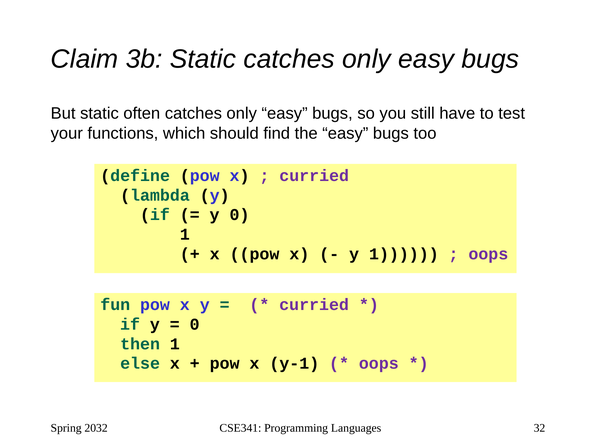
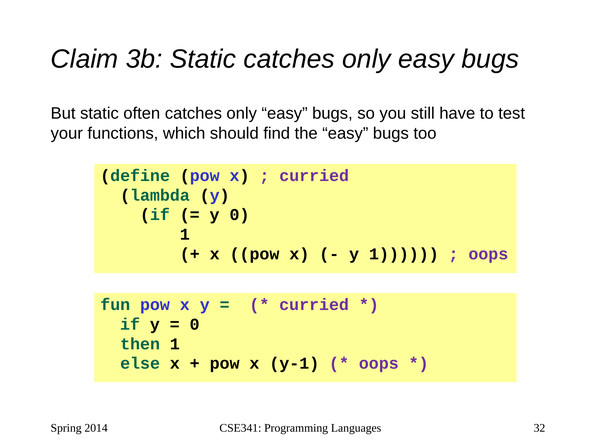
2032: 2032 -> 2014
